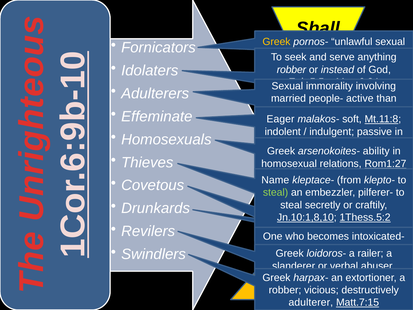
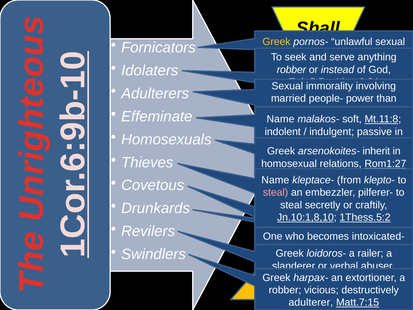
active: active -> power
Eager at (281, 119): Eager -> Name
ability at (376, 151): ability -> inherit
steal at (276, 192) colour: light green -> pink
